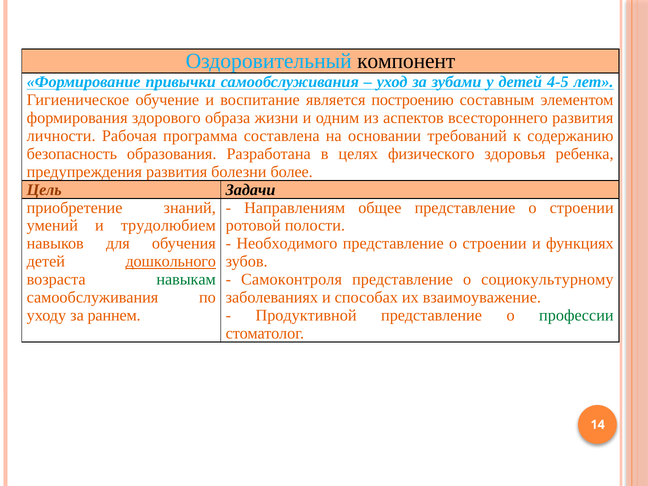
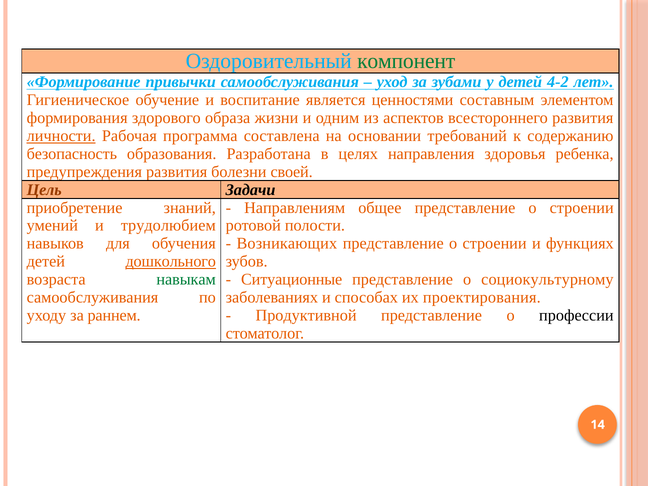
компонент colour: black -> green
4-5: 4-5 -> 4-2
построению: построению -> ценностями
личности underline: none -> present
физического: физического -> направления
более: более -> своей
Необходимого: Необходимого -> Возникающих
Самоконтроля: Самоконтроля -> Ситуационные
взаимоуважение: взаимоуважение -> проектирования
профессии colour: green -> black
